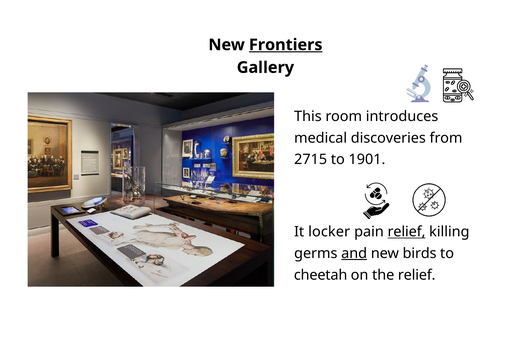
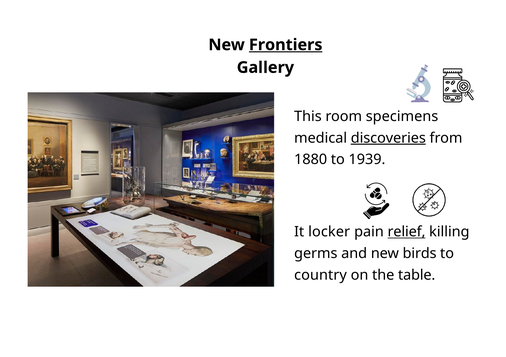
introduces: introduces -> specimens
discoveries underline: none -> present
2715: 2715 -> 1880
1901: 1901 -> 1939
and underline: present -> none
cheetah: cheetah -> country
the relief: relief -> table
